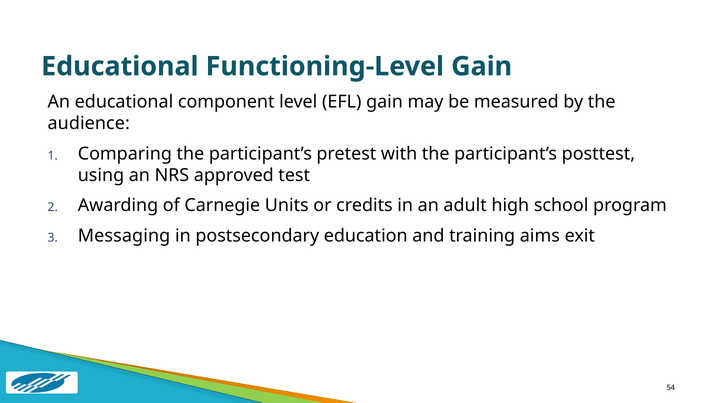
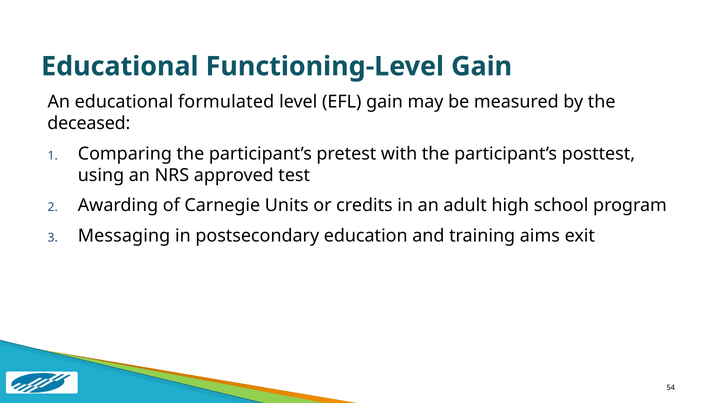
component: component -> formulated
audience: audience -> deceased
